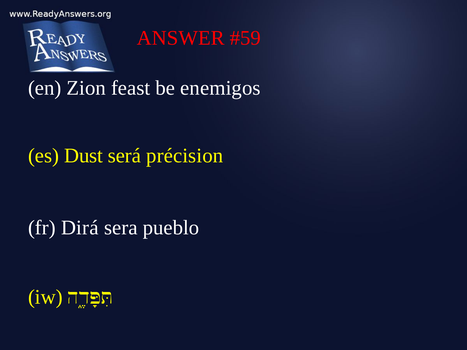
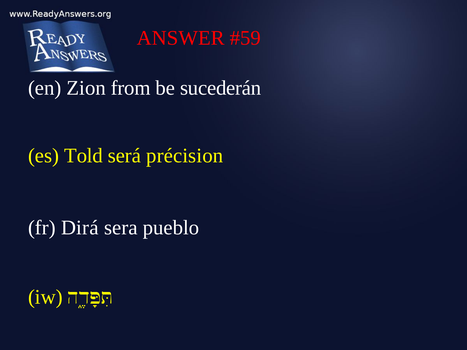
feast: feast -> from
enemigos: enemigos -> sucederán
Dust: Dust -> Told
